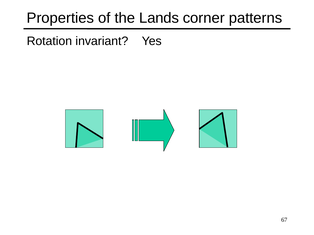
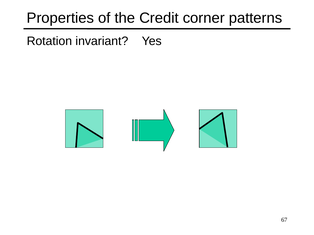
Lands: Lands -> Credit
